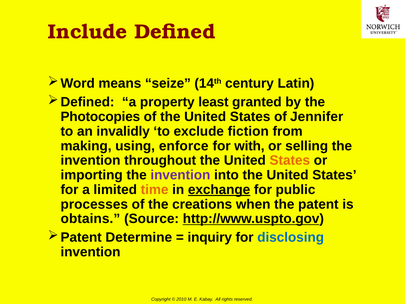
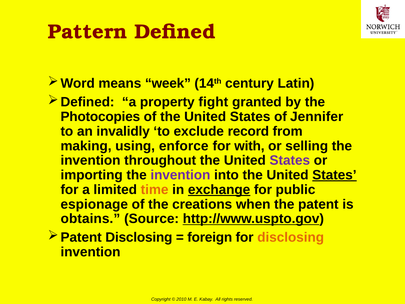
Include: Include -> Pattern
seize: seize -> week
least: least -> fight
fiction: fiction -> record
States at (290, 160) colour: orange -> purple
States at (334, 175) underline: none -> present
processes: processes -> espionage
Determine at (139, 237): Determine -> Disclosing
inquiry: inquiry -> foreign
disclosing at (291, 237) colour: blue -> orange
